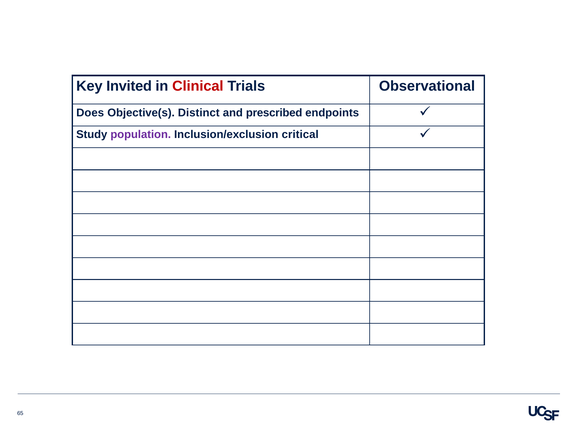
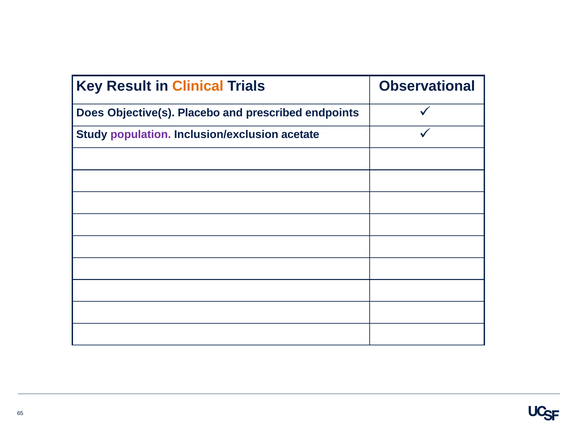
Invited: Invited -> Result
Clinical colour: red -> orange
Distinct: Distinct -> Placebo
critical: critical -> acetate
